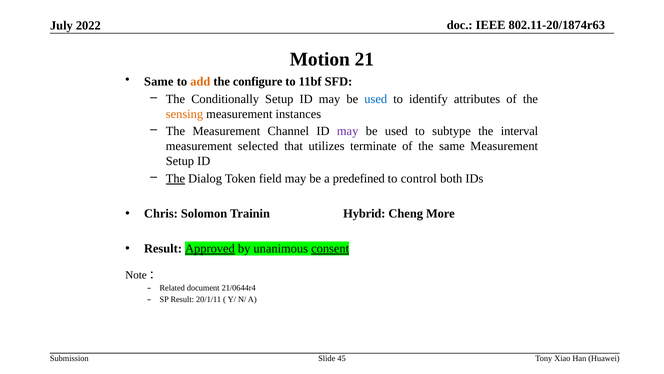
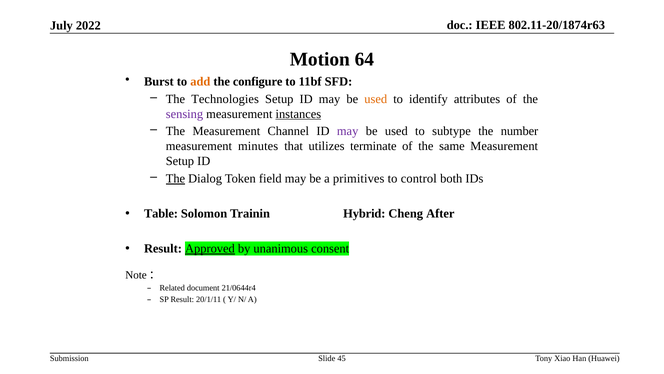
21: 21 -> 64
Same at (159, 81): Same -> Burst
Conditionally: Conditionally -> Technologies
used at (376, 99) colour: blue -> orange
sensing colour: orange -> purple
instances underline: none -> present
interval: interval -> number
selected: selected -> minutes
predefined: predefined -> primitives
Chris: Chris -> Table
More: More -> After
consent underline: present -> none
